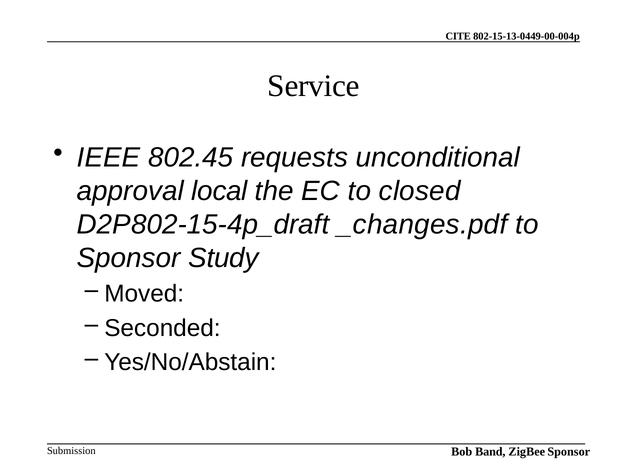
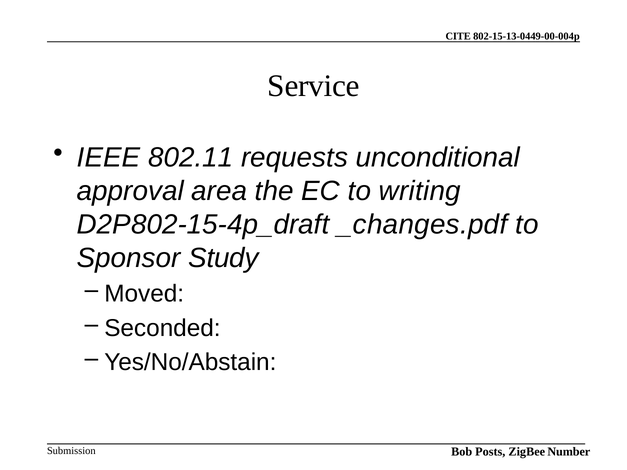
802.45: 802.45 -> 802.11
local: local -> area
closed: closed -> writing
Band: Band -> Posts
ZigBee Sponsor: Sponsor -> Number
